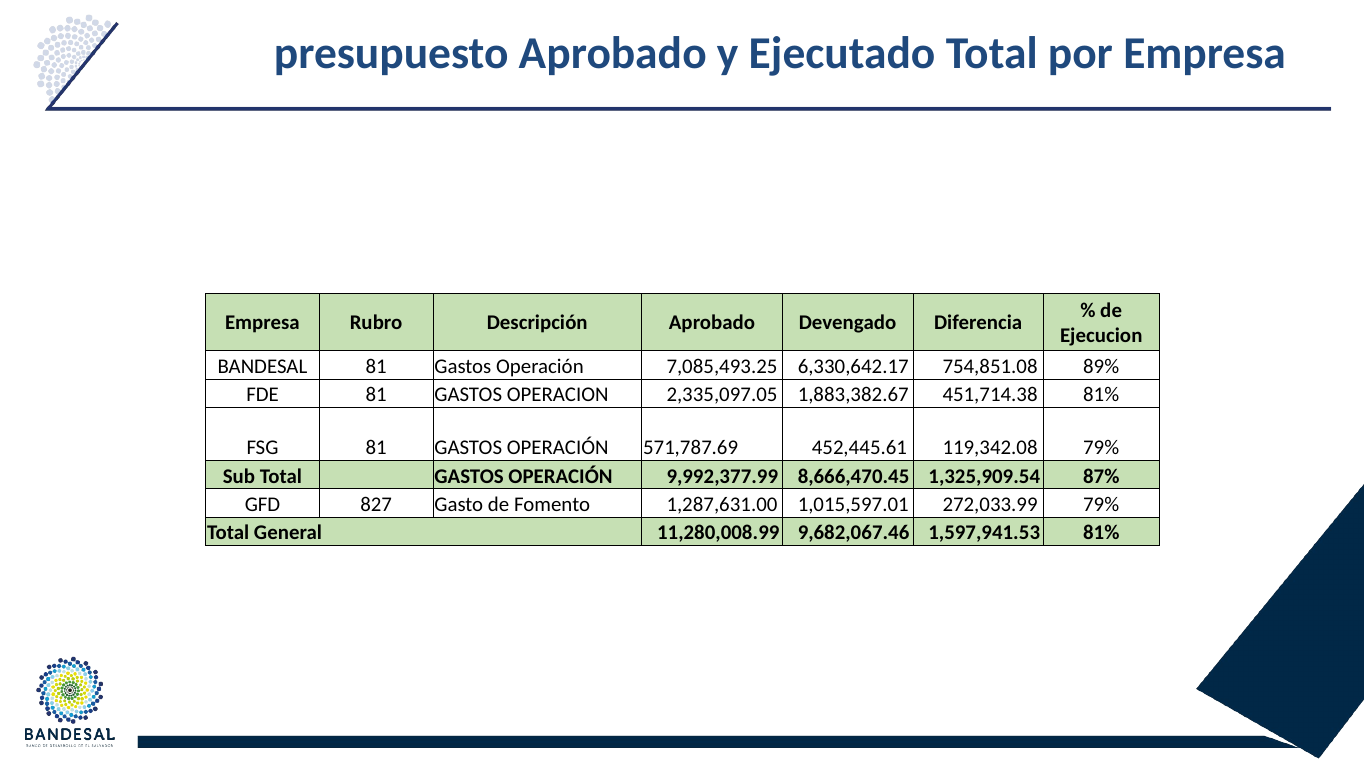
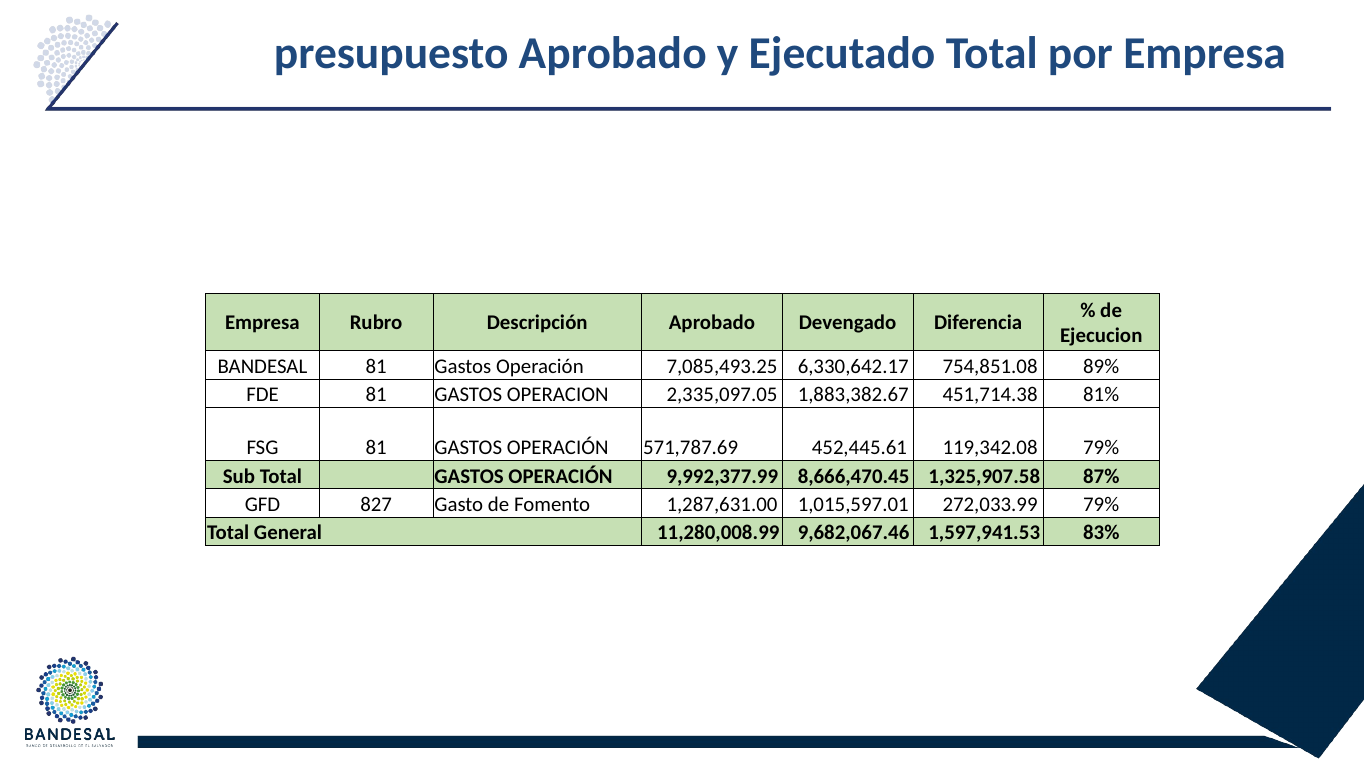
1,325,909.54: 1,325,909.54 -> 1,325,907.58
1,597,941.53 81%: 81% -> 83%
